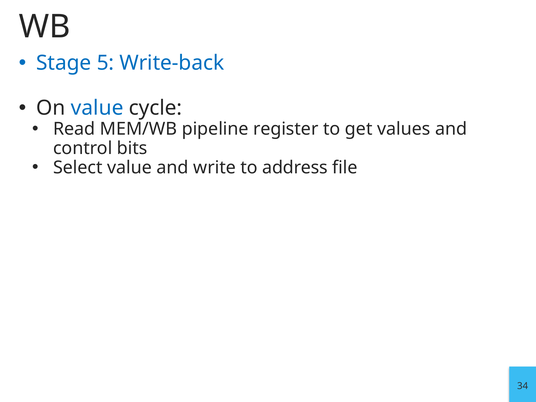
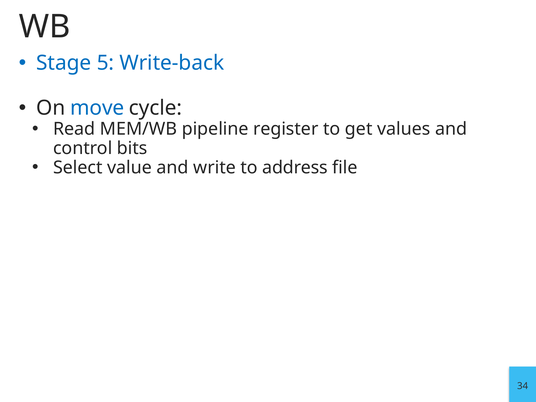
On value: value -> move
